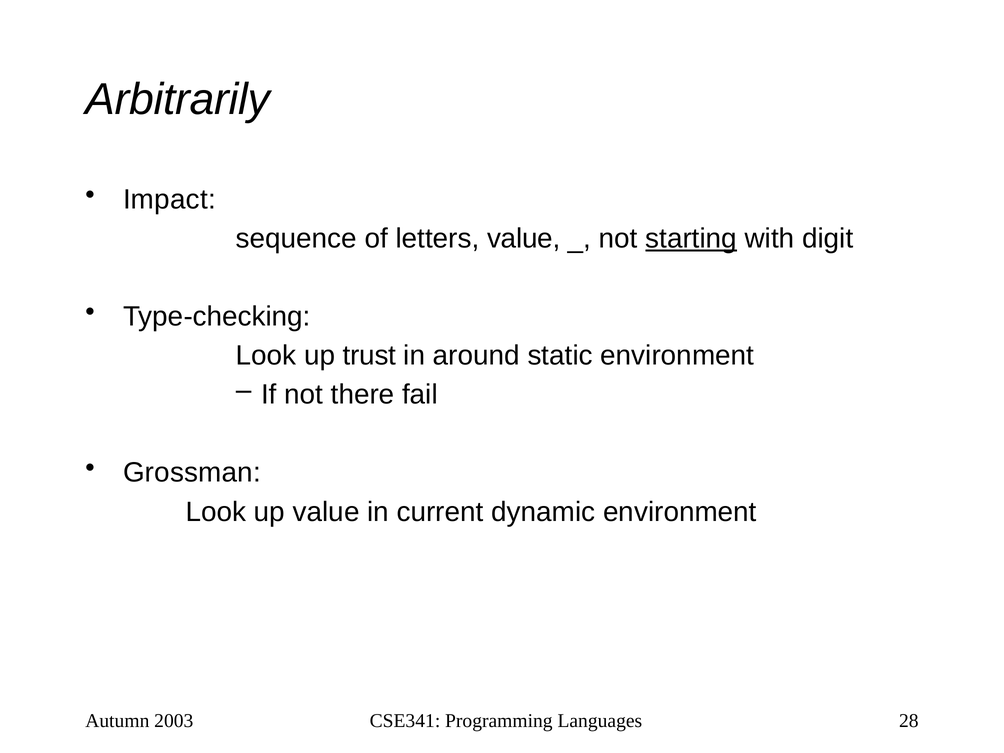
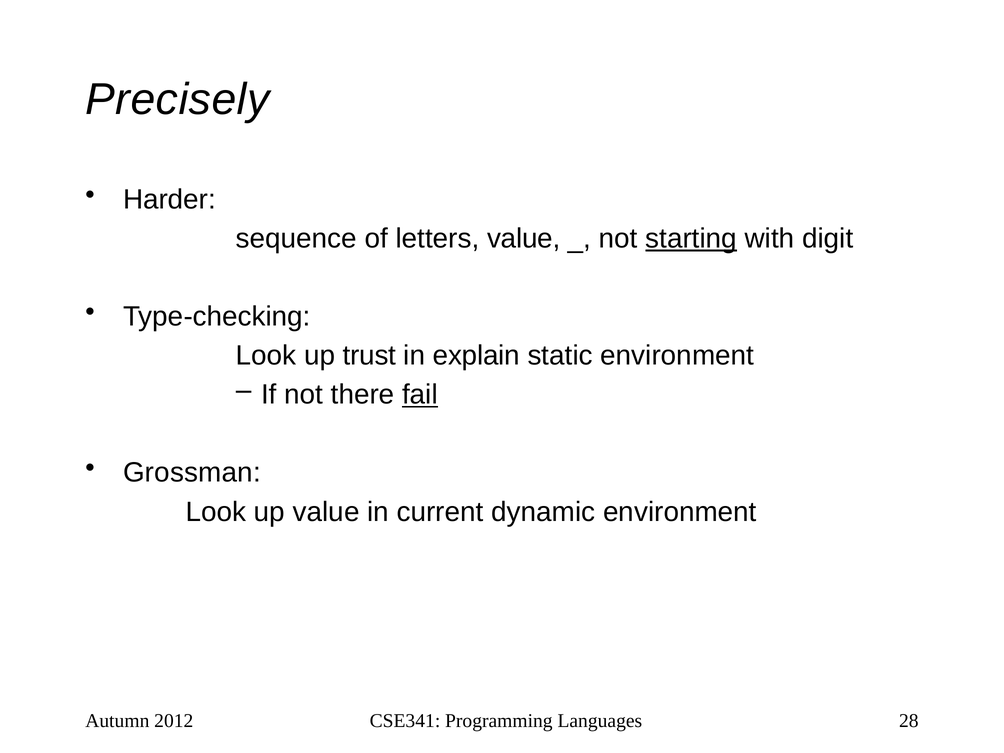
Arbitrarily: Arbitrarily -> Precisely
Impact: Impact -> Harder
around: around -> explain
fail underline: none -> present
2003: 2003 -> 2012
